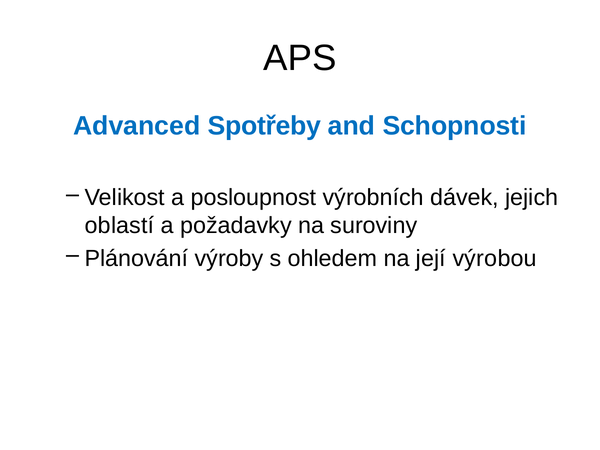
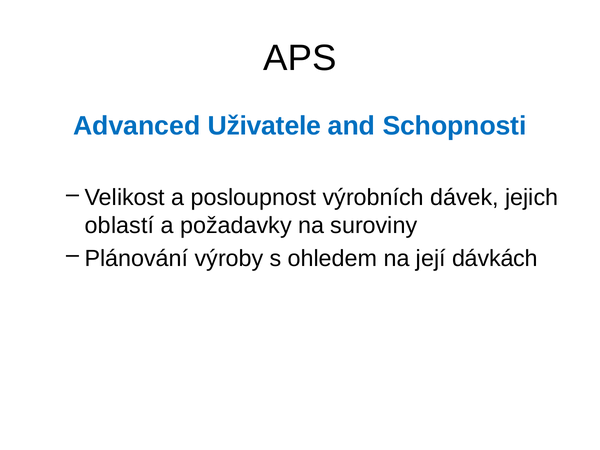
Spotřeby: Spotřeby -> Uživatele
výrobou: výrobou -> dávkách
